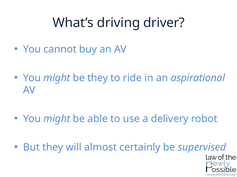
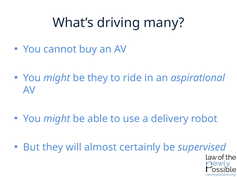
driver: driver -> many
